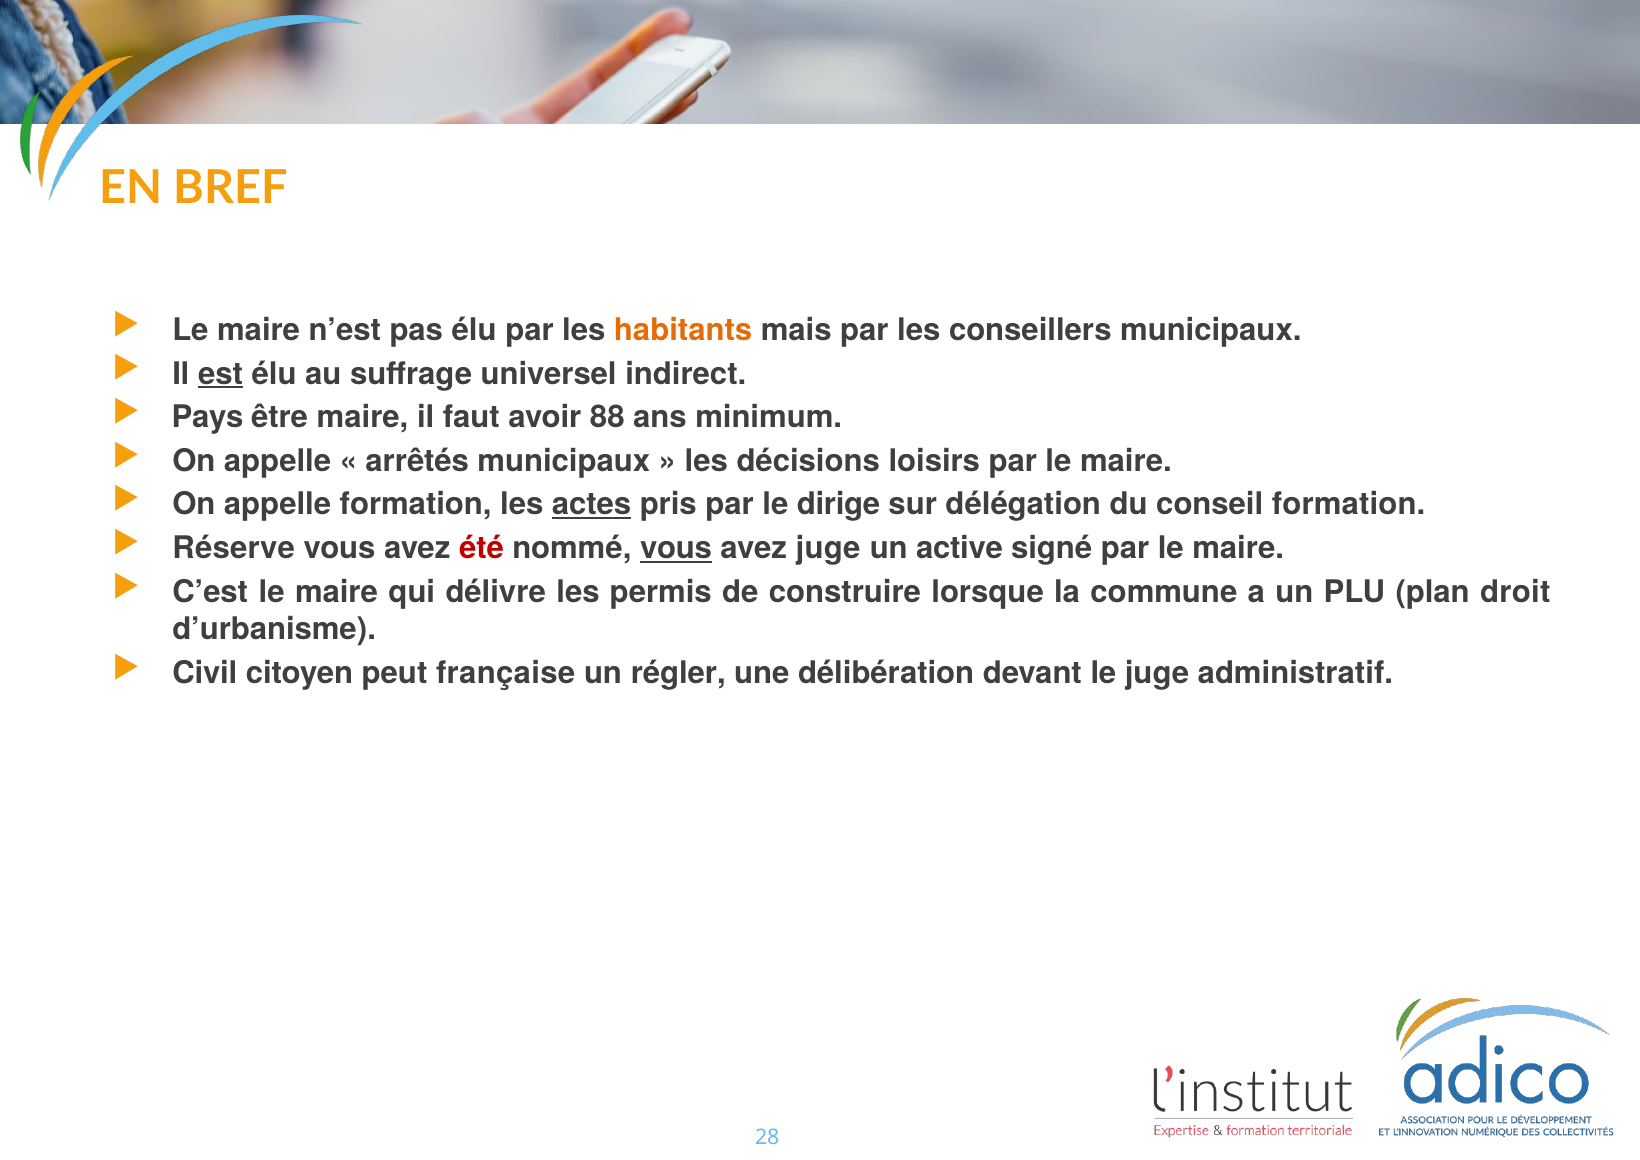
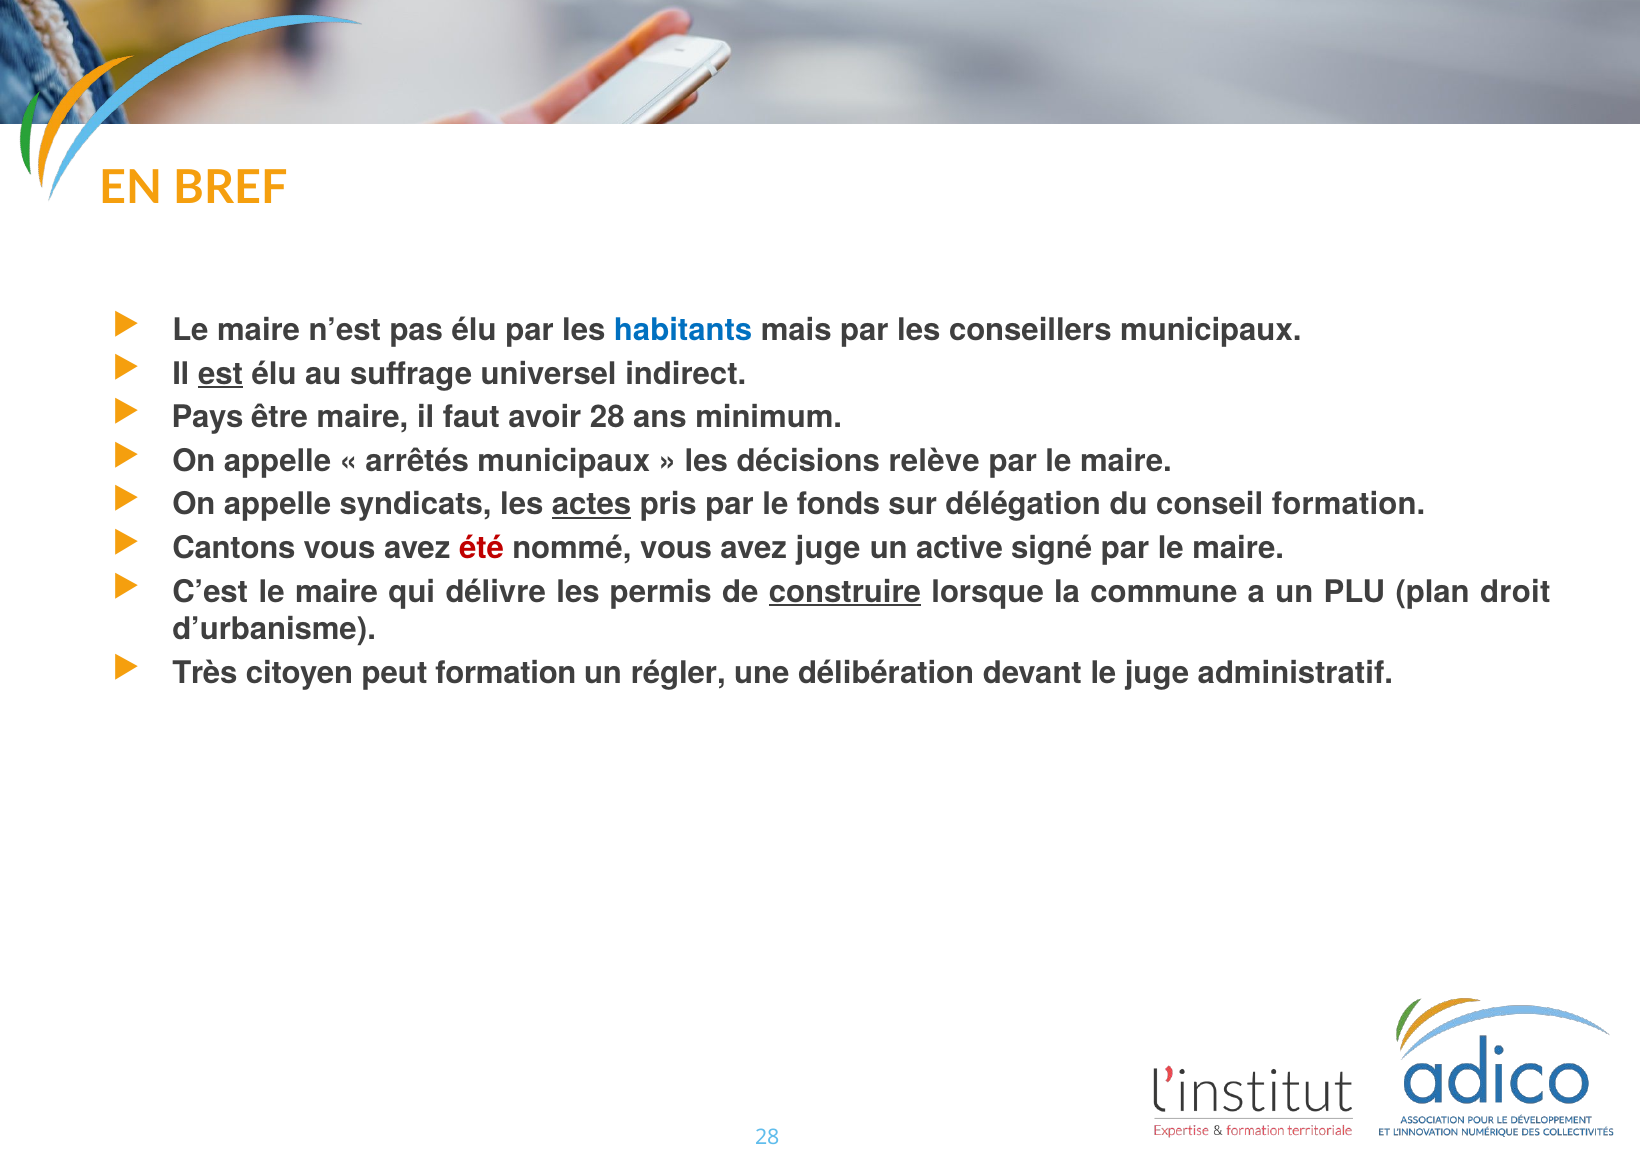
habitants colour: orange -> blue
avoir 88: 88 -> 28
loisirs: loisirs -> relève
appelle formation: formation -> syndicats
dirige: dirige -> fonds
Réserve: Réserve -> Cantons
vous at (676, 548) underline: present -> none
construire underline: none -> present
Civil: Civil -> Très
peut française: française -> formation
